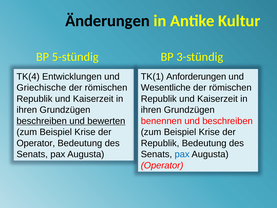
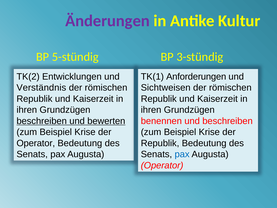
Änderungen colour: black -> purple
TK(4: TK(4 -> TK(2
Griechische: Griechische -> Verständnis
Wesentliche: Wesentliche -> Sichtweisen
